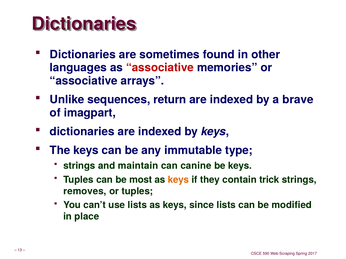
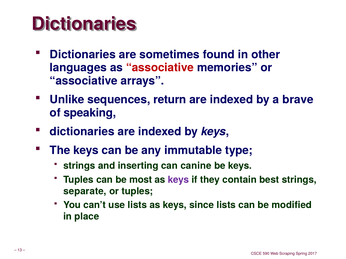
imagpart: imagpart -> speaking
maintain: maintain -> inserting
keys at (178, 180) colour: orange -> purple
trick: trick -> best
removes: removes -> separate
